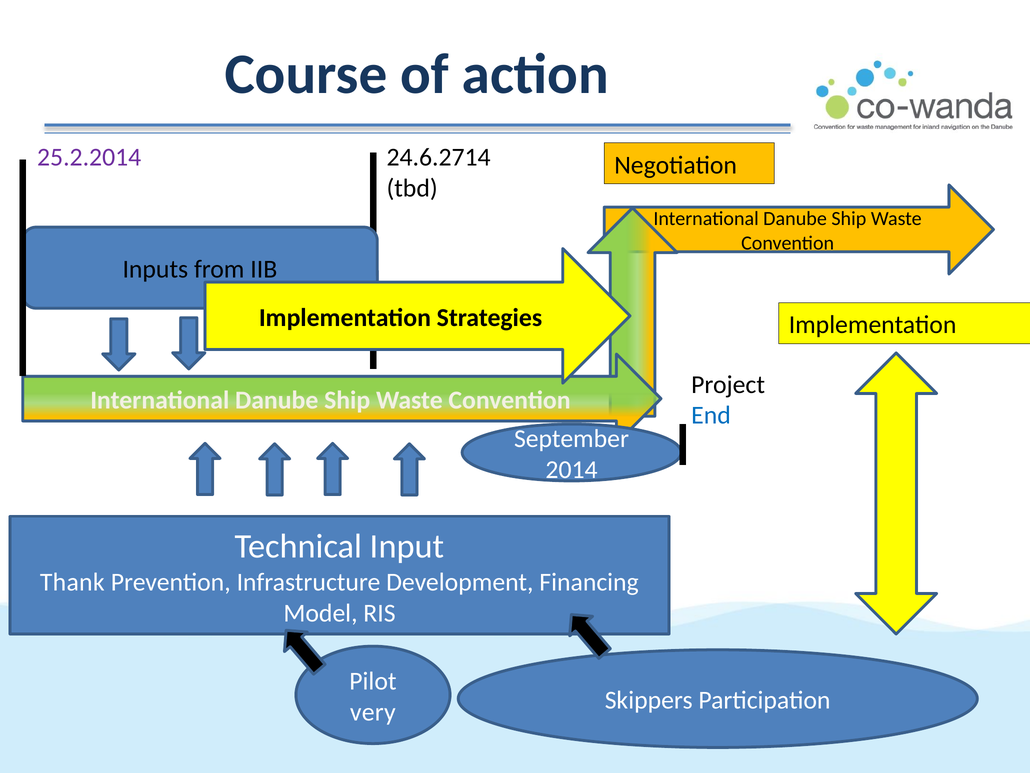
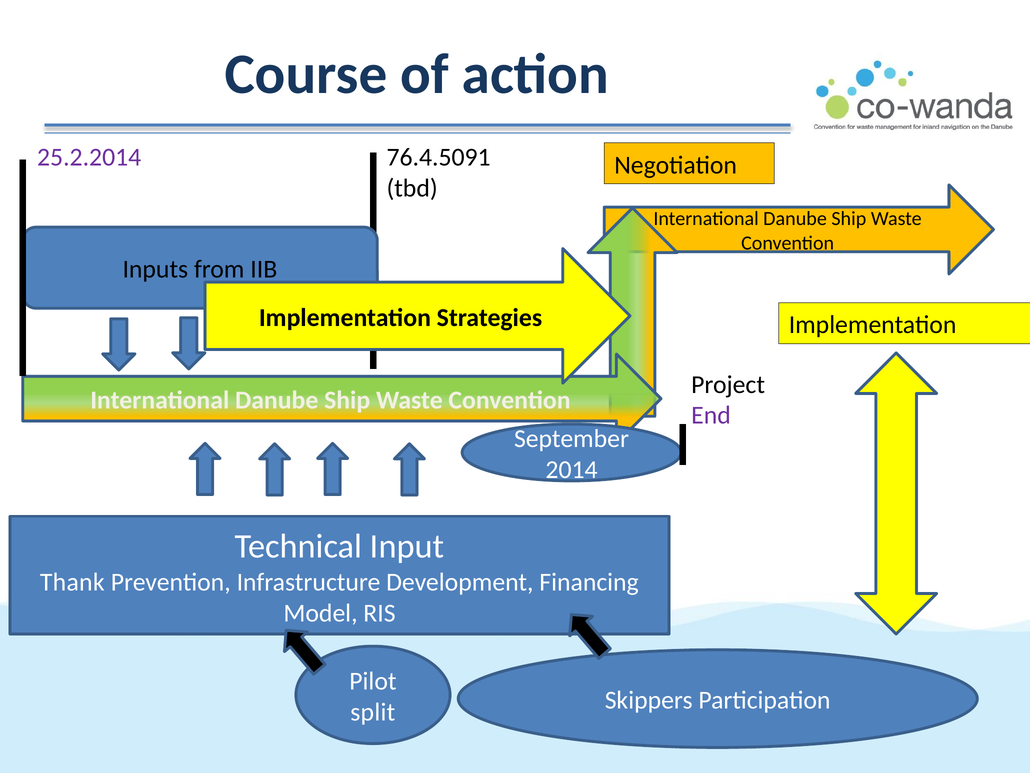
24.6.2714: 24.6.2714 -> 76.4.5091
End colour: blue -> purple
very: very -> split
